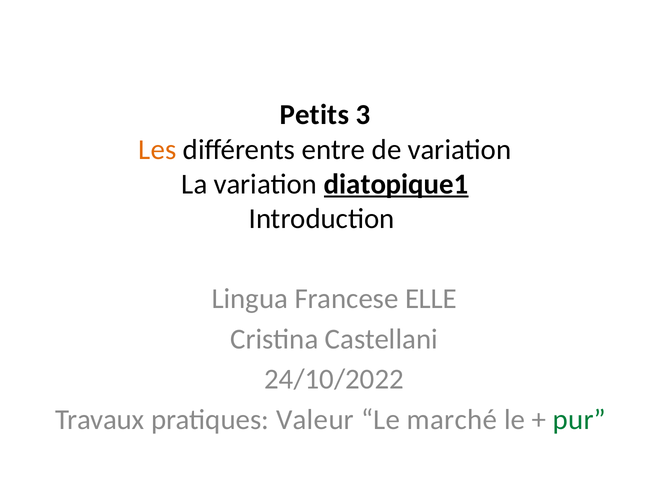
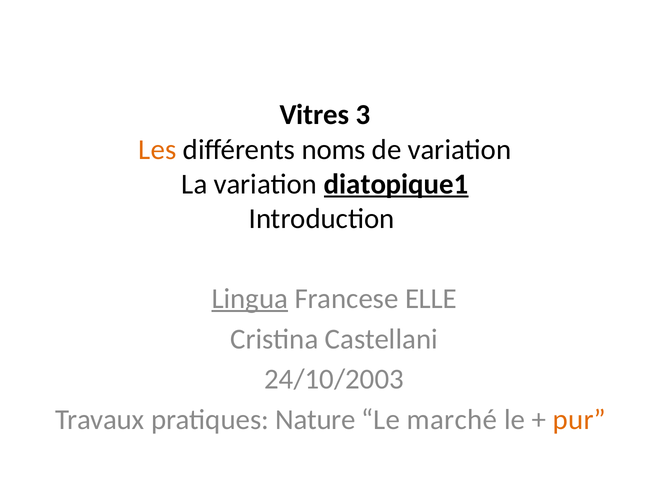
Petits: Petits -> Vitres
entre: entre -> noms
Lingua underline: none -> present
24/10/2022: 24/10/2022 -> 24/10/2003
Valeur: Valeur -> Nature
pur colour: green -> orange
